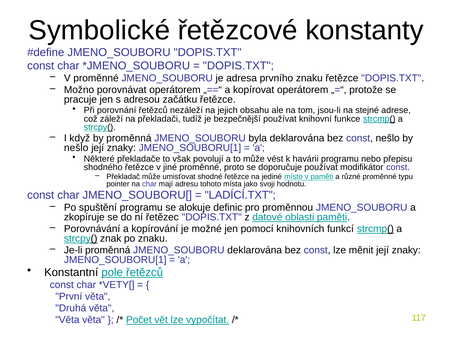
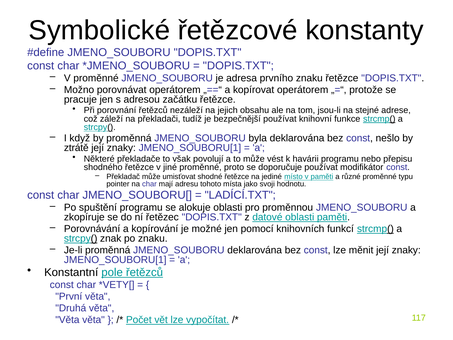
nešlo at (76, 148): nešlo -> ztrátě
alokuje definic: definic -> oblasti
